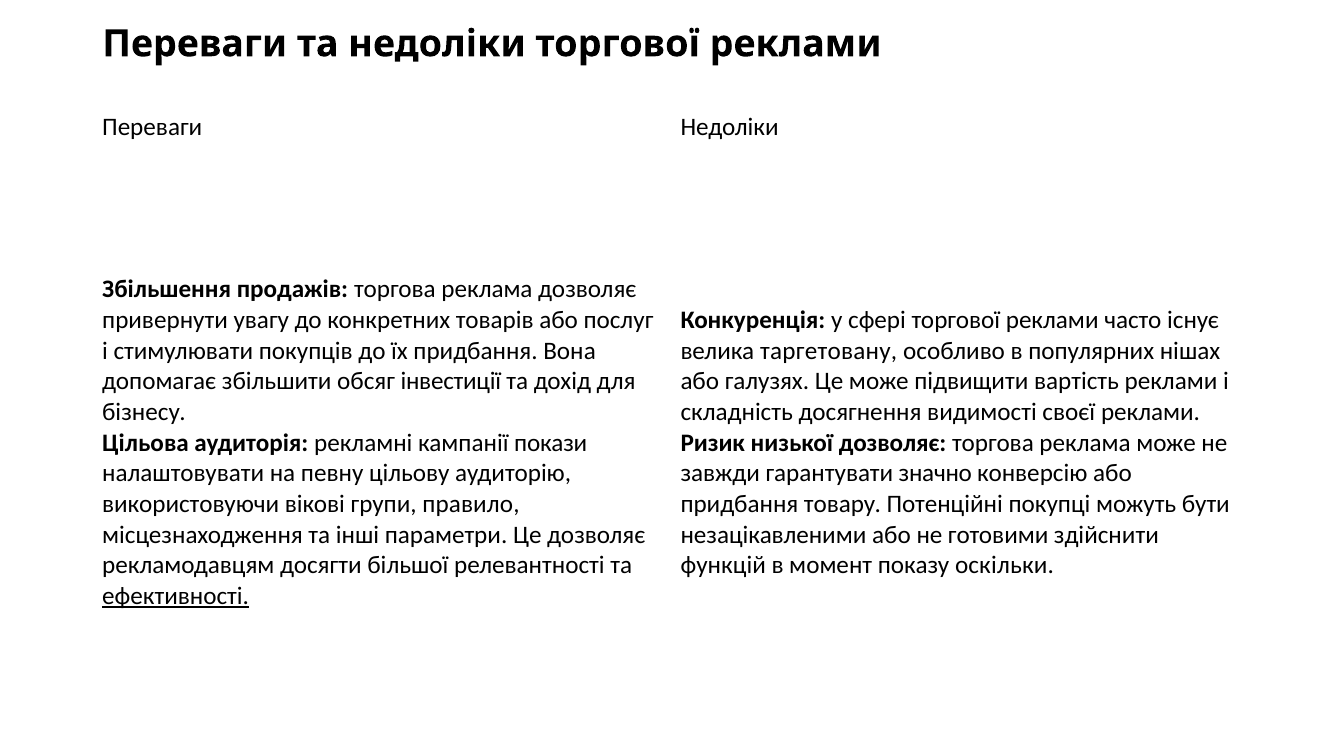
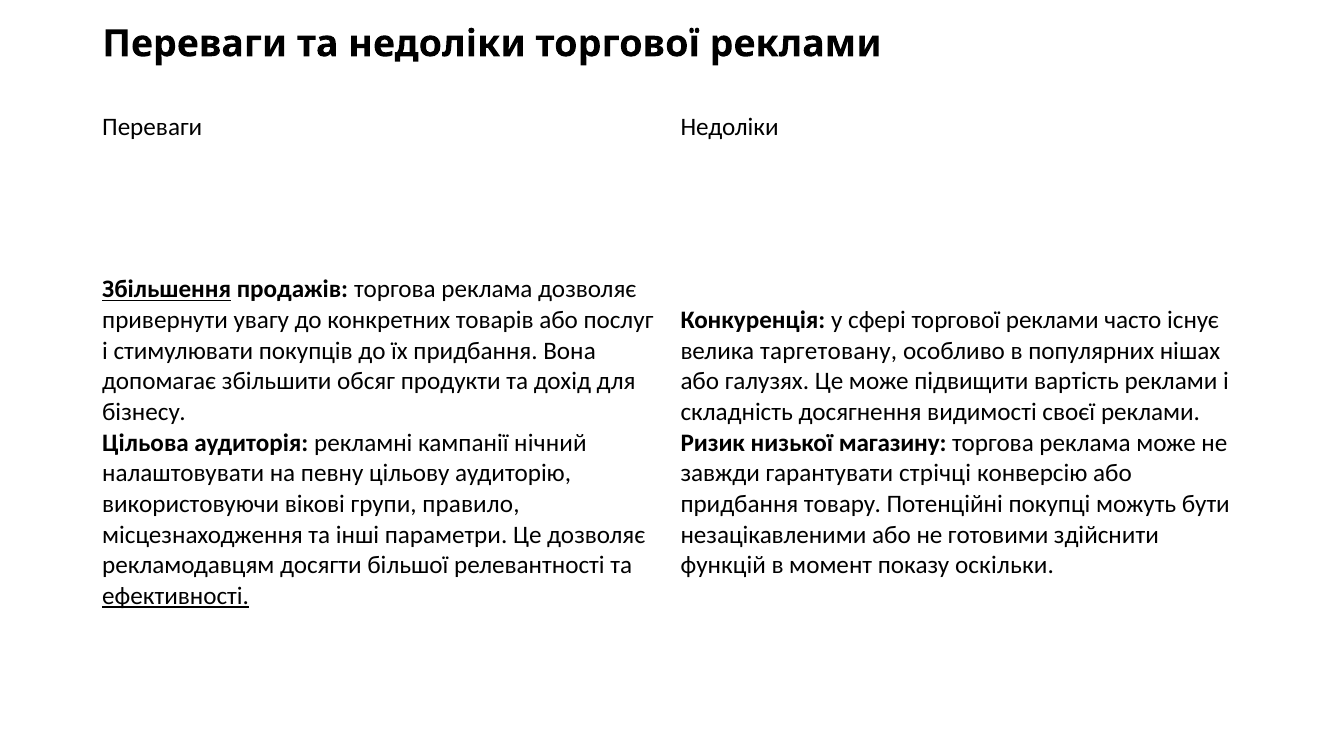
Збільшення underline: none -> present
інвестиції: інвестиції -> продукти
покази: покази -> нічний
низької дозволяє: дозволяє -> магазину
значно: значно -> стрічці
